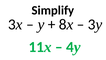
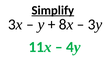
Simplify underline: none -> present
